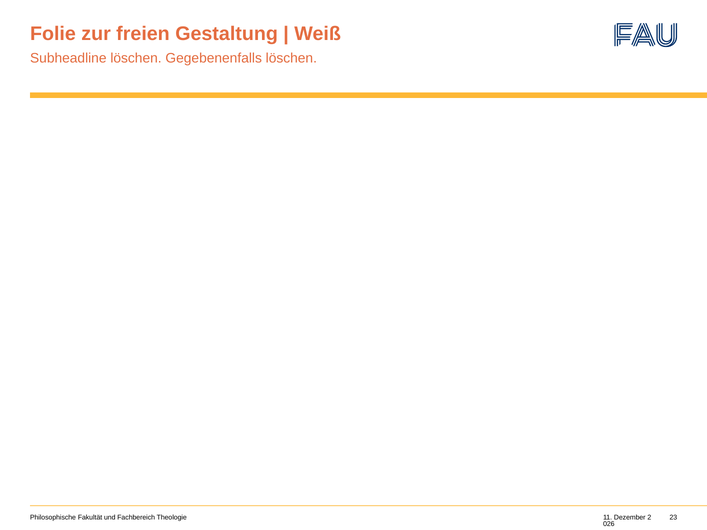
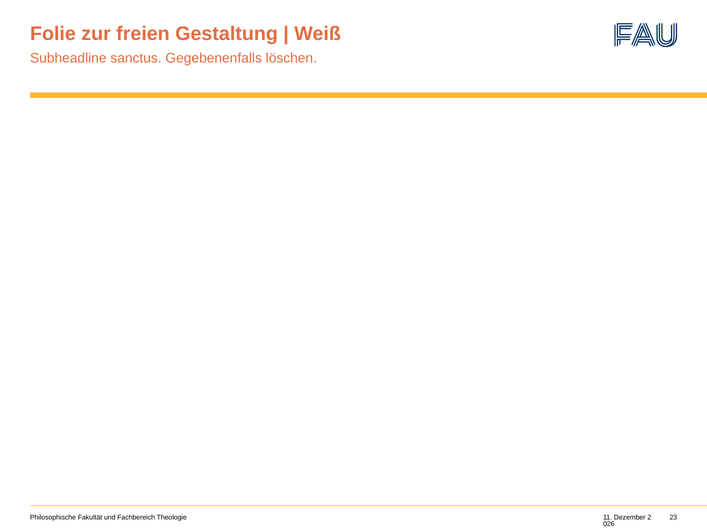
Subheadline löschen: löschen -> sanctus
